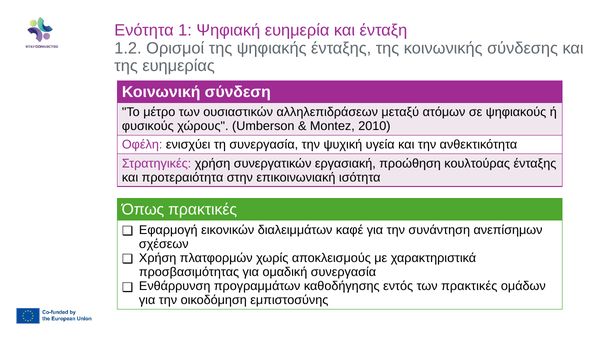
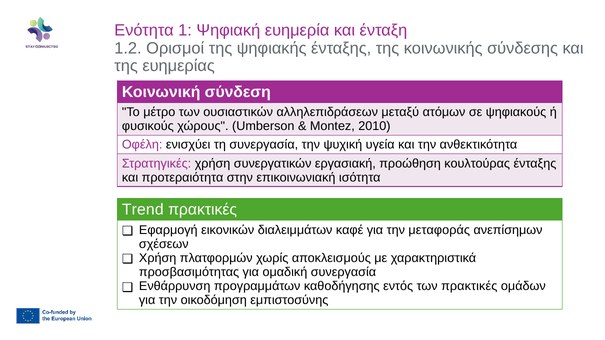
Όπως: Όπως -> Trend
συνάντηση: συνάντηση -> μεταφοράς
